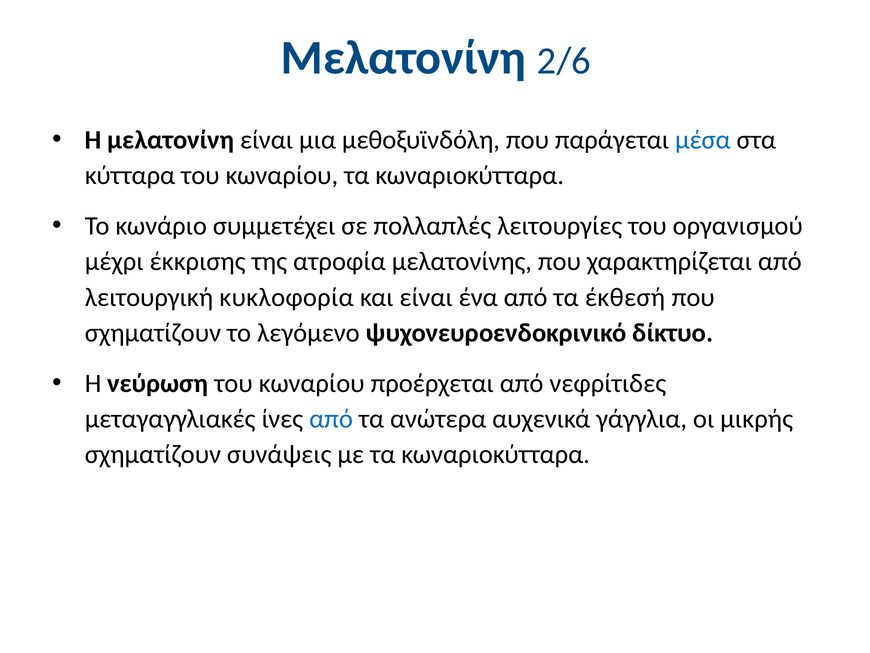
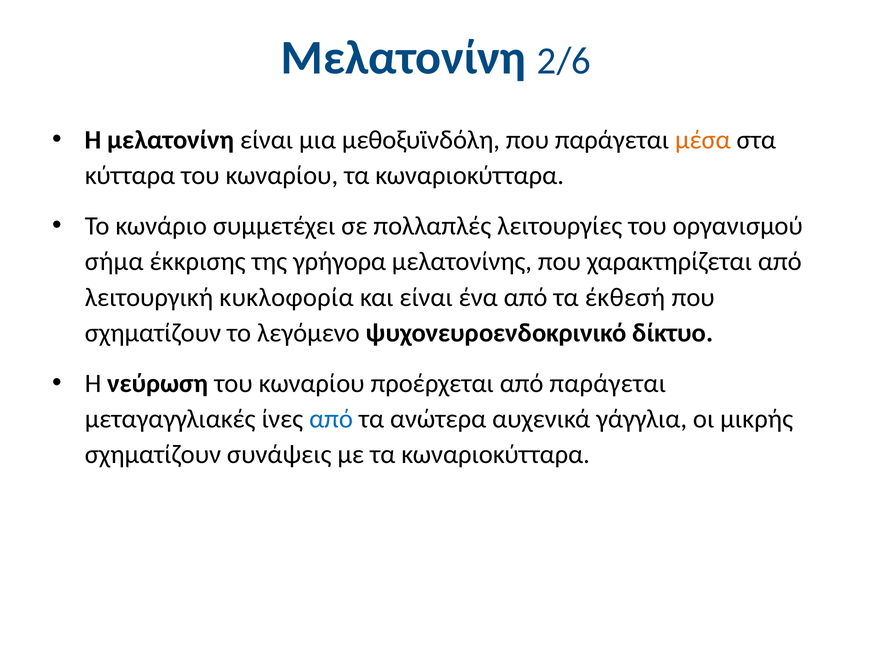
μέσα colour: blue -> orange
μέχρι: μέχρι -> σήμα
ατροφία: ατροφία -> γρήγορα
από νεφρίτιδες: νεφρίτιδες -> παράγεται
